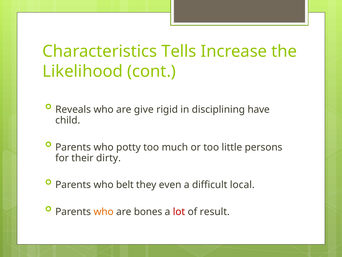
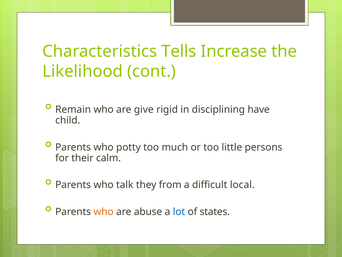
Reveals: Reveals -> Remain
dirty: dirty -> calm
belt: belt -> talk
even: even -> from
bones: bones -> abuse
lot colour: red -> blue
result: result -> states
